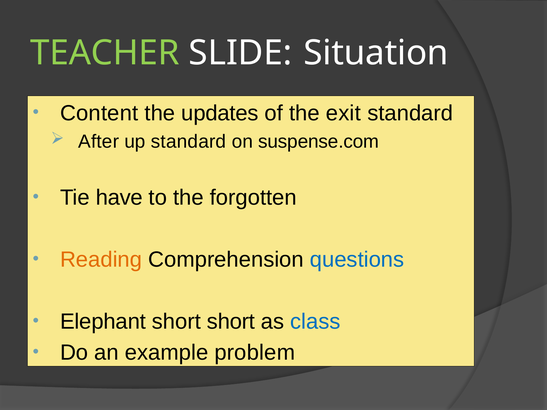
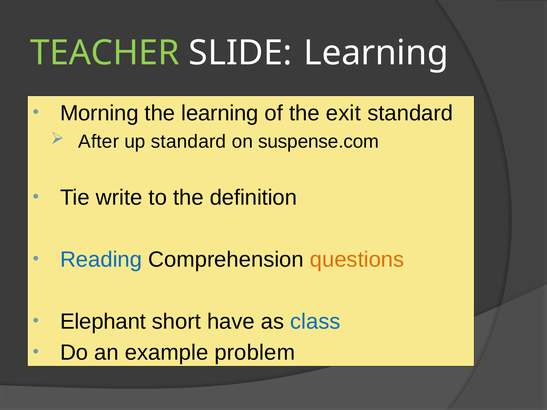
SLIDE Situation: Situation -> Learning
Content: Content -> Morning
the updates: updates -> learning
have: have -> write
forgotten: forgotten -> definition
Reading colour: orange -> blue
questions colour: blue -> orange
short short: short -> have
